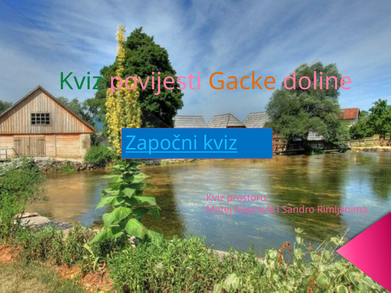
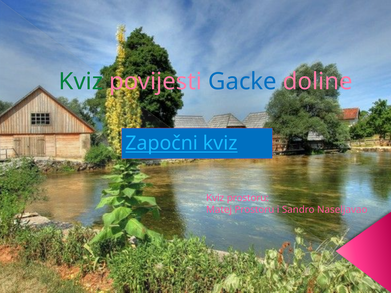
Gacke colour: orange -> blue
Matej Napravili: Napravili -> Prostoru
Rimljanima: Rimljanima -> Naseljavao
